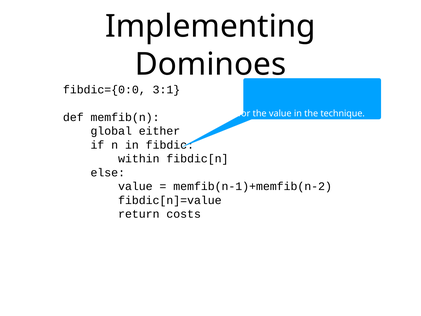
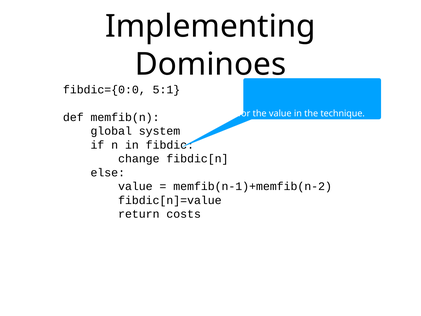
3:1: 3:1 -> 5:1
either: either -> system
within: within -> change
